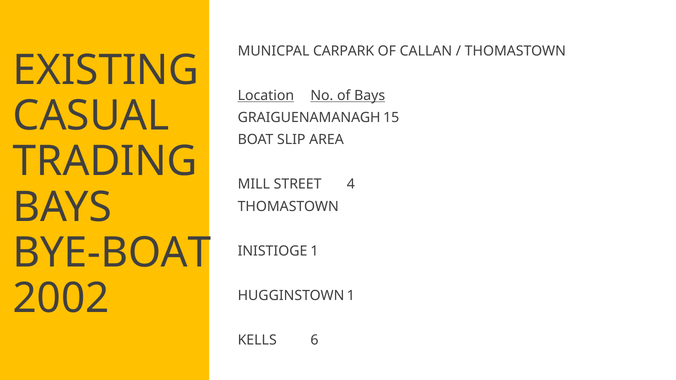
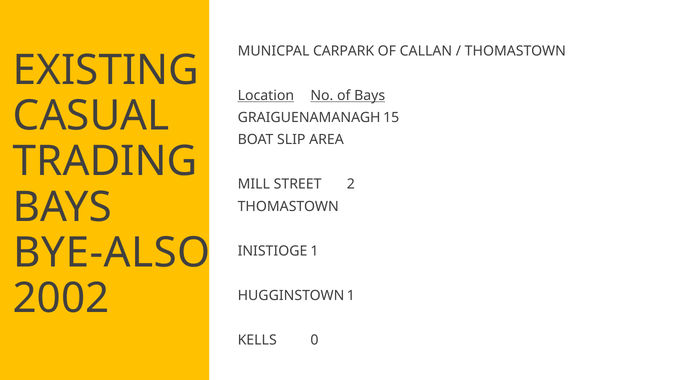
4: 4 -> 2
BYE-BOAT: BYE-BOAT -> BYE-ALSO
6: 6 -> 0
